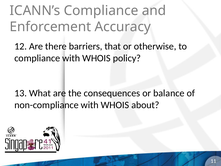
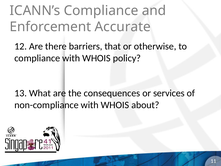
Accuracy: Accuracy -> Accurate
balance: balance -> services
